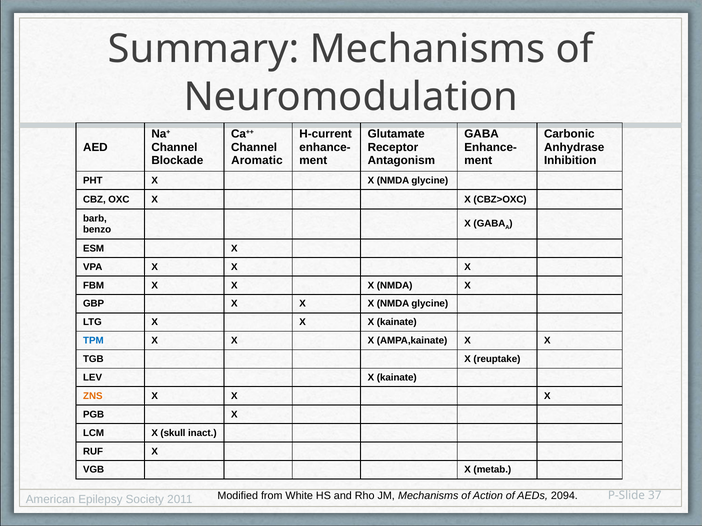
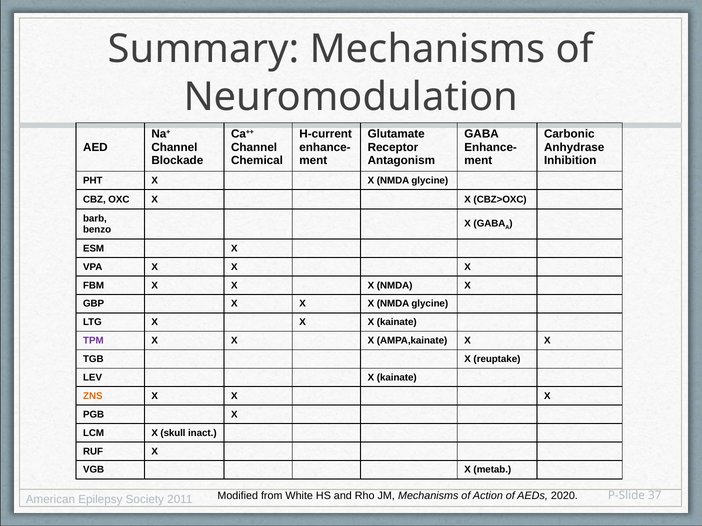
Aromatic: Aromatic -> Chemical
TPM colour: blue -> purple
2094: 2094 -> 2020
